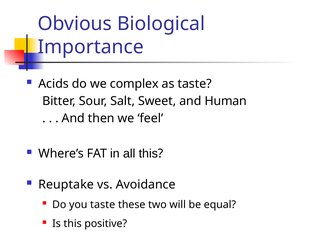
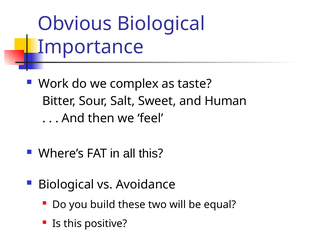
Acids: Acids -> Work
Reuptake at (66, 184): Reuptake -> Biological
you taste: taste -> build
